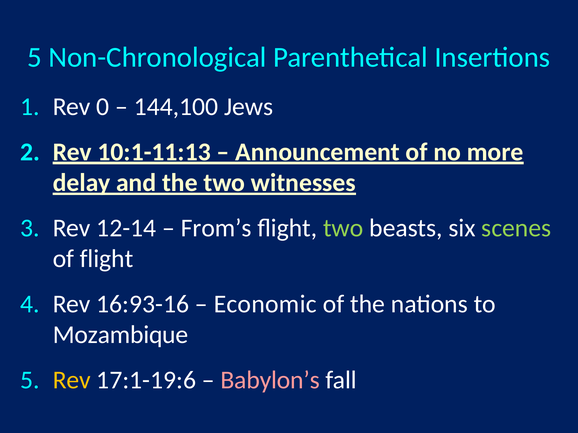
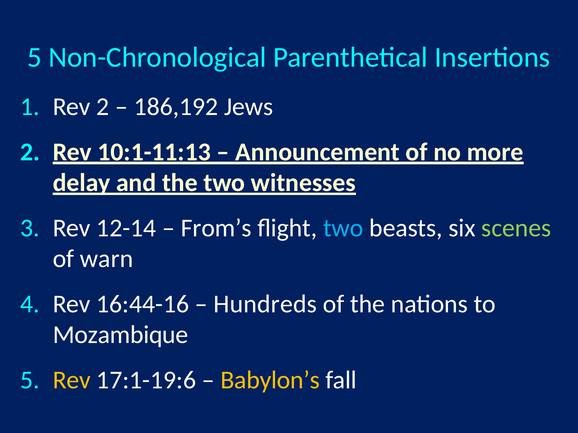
Rev 0: 0 -> 2
144,100: 144,100 -> 186,192
two at (343, 228) colour: light green -> light blue
of flight: flight -> warn
16:93-16: 16:93-16 -> 16:44-16
Economic: Economic -> Hundreds
Babylon’s colour: pink -> yellow
